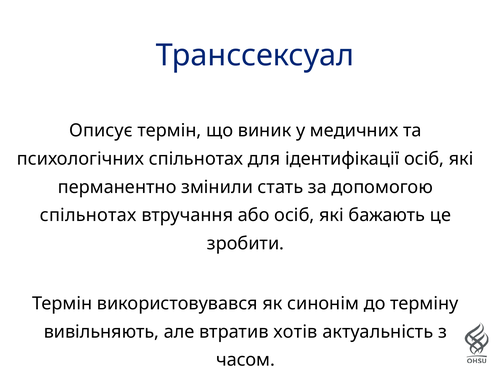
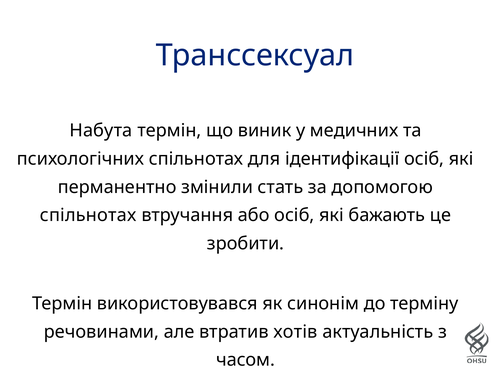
Описує: Описує -> Набута
вивільняють: вивільняють -> речовинами
